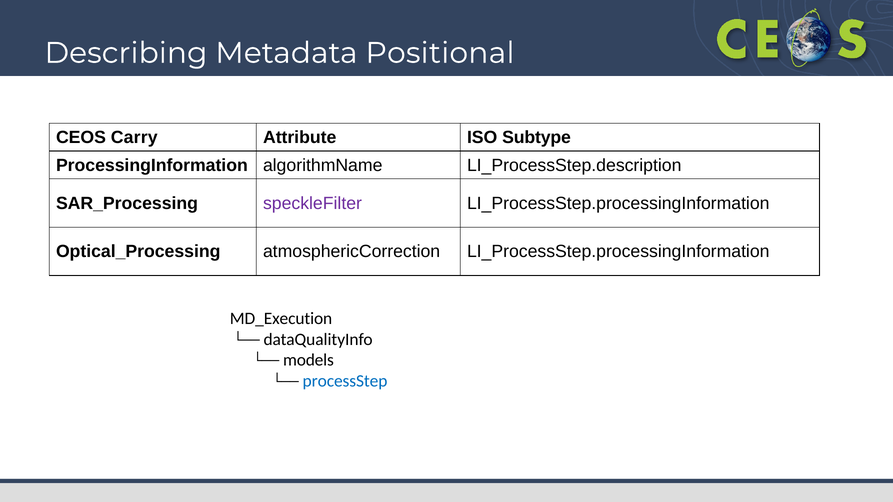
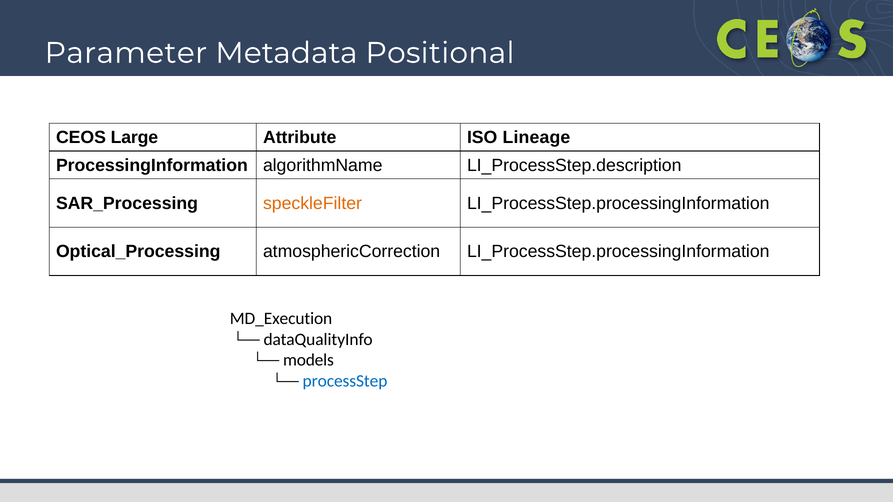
Describing: Describing -> Parameter
Carry: Carry -> Large
Subtype: Subtype -> Lineage
speckleFilter colour: purple -> orange
